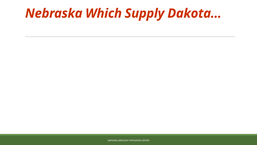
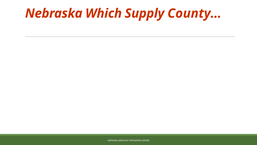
Dakota…: Dakota… -> County…
